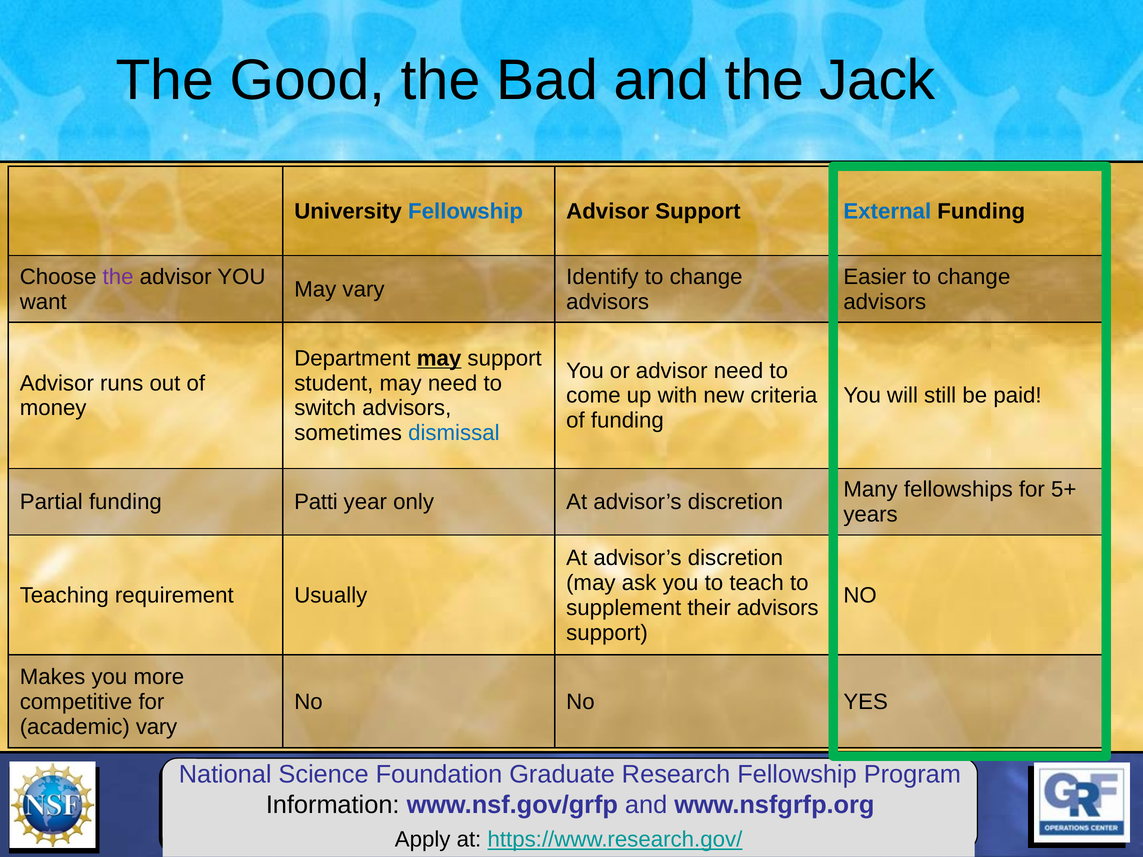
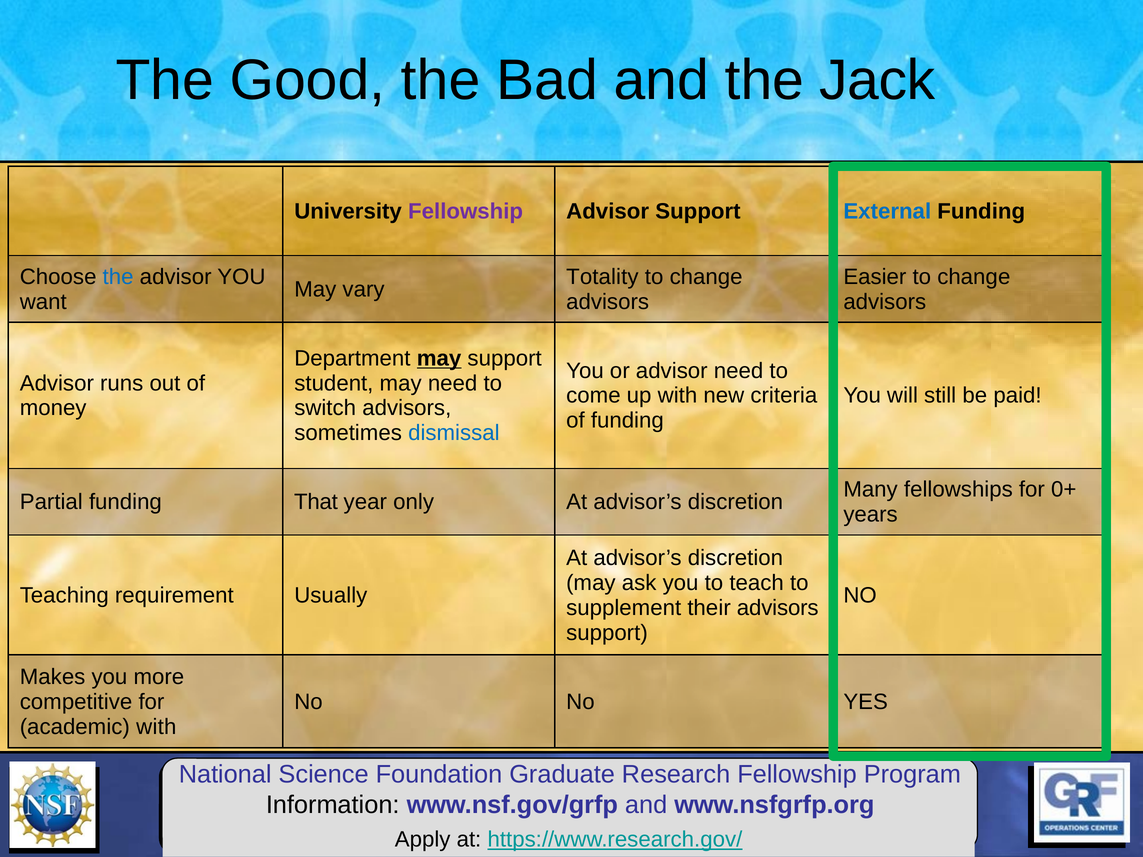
Fellowship at (466, 211) colour: blue -> purple
the at (118, 277) colour: purple -> blue
Identify: Identify -> Totality
5+: 5+ -> 0+
Patti: Patti -> That
academic vary: vary -> with
